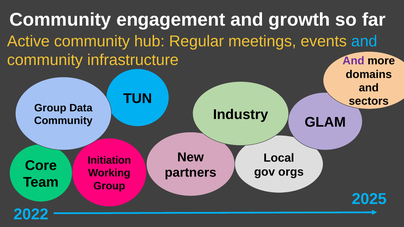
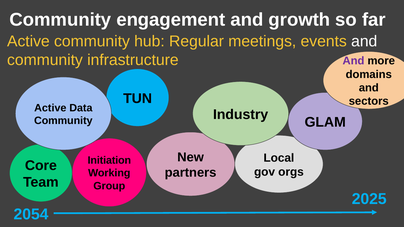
and at (364, 41) colour: light blue -> white
Group at (50, 108): Group -> Active
2022: 2022 -> 2054
